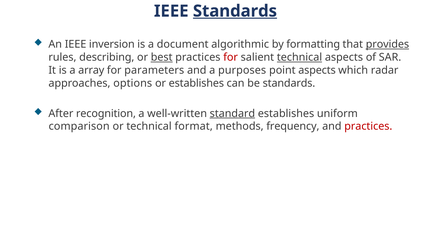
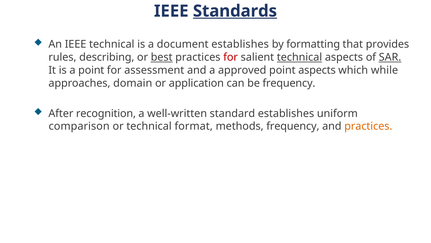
IEEE inversion: inversion -> technical
document algorithmic: algorithmic -> establishes
provides underline: present -> none
SAR underline: none -> present
a array: array -> point
parameters: parameters -> assessment
purposes: purposes -> approved
radar: radar -> while
options: options -> domain
or establishes: establishes -> application
be standards: standards -> frequency
standard underline: present -> none
practices at (368, 126) colour: red -> orange
